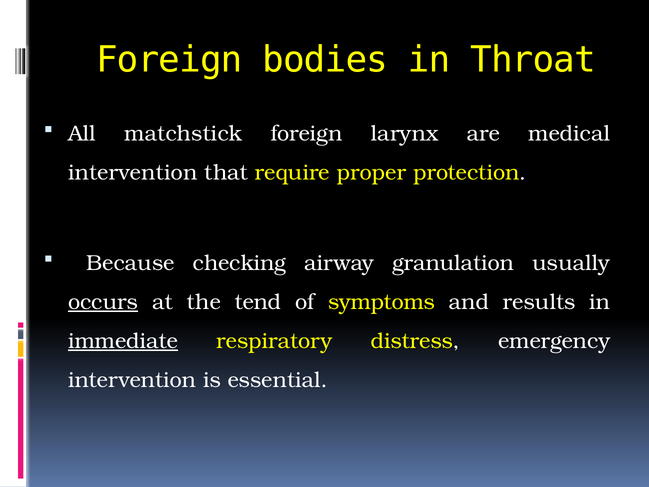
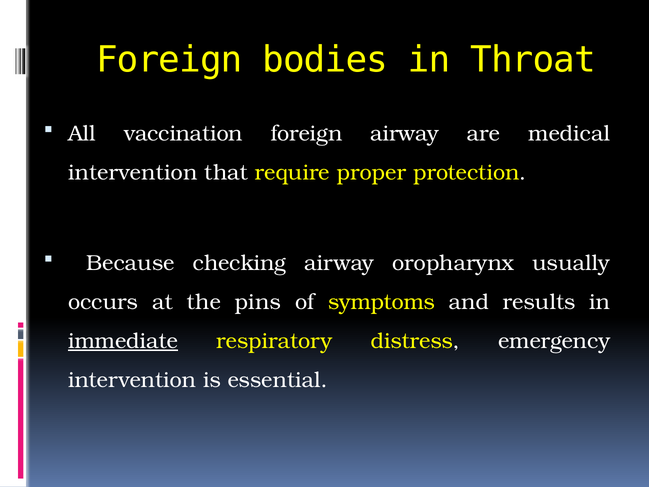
matchstick: matchstick -> vaccination
foreign larynx: larynx -> airway
granulation: granulation -> oropharynx
occurs underline: present -> none
tend: tend -> pins
